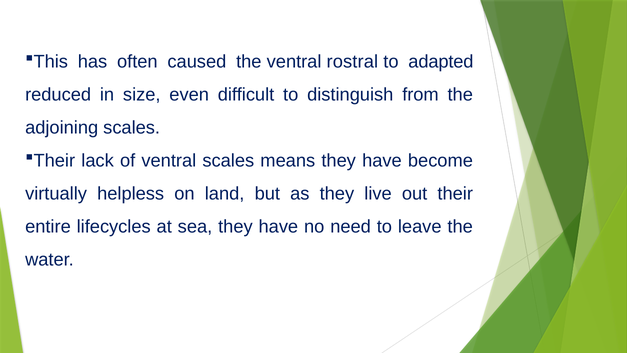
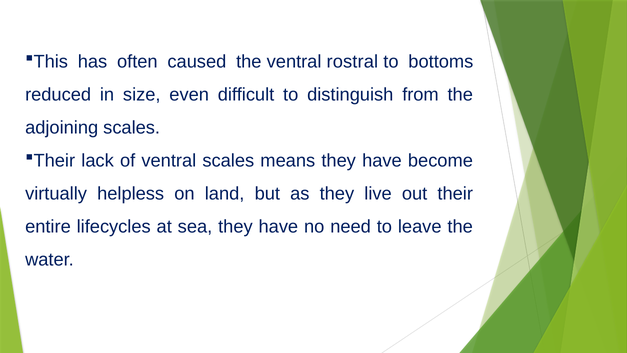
adapted: adapted -> bottoms
